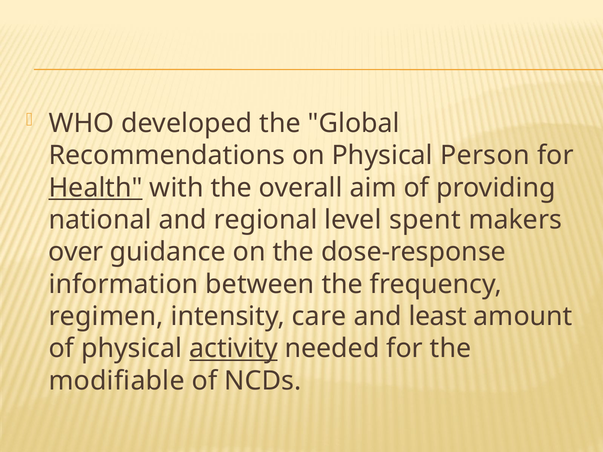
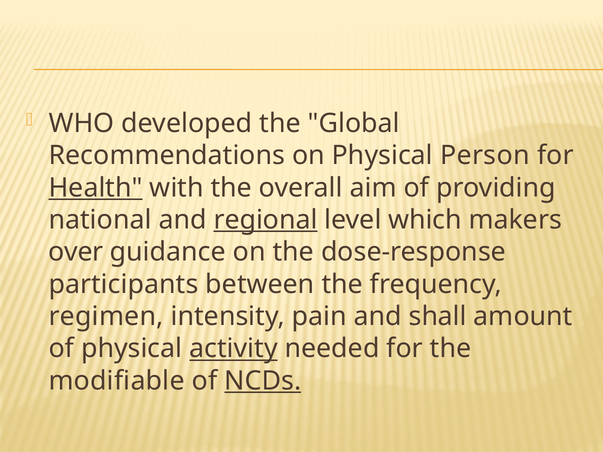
regional underline: none -> present
spent: spent -> which
information: information -> participants
care: care -> pain
least: least -> shall
NCDs underline: none -> present
